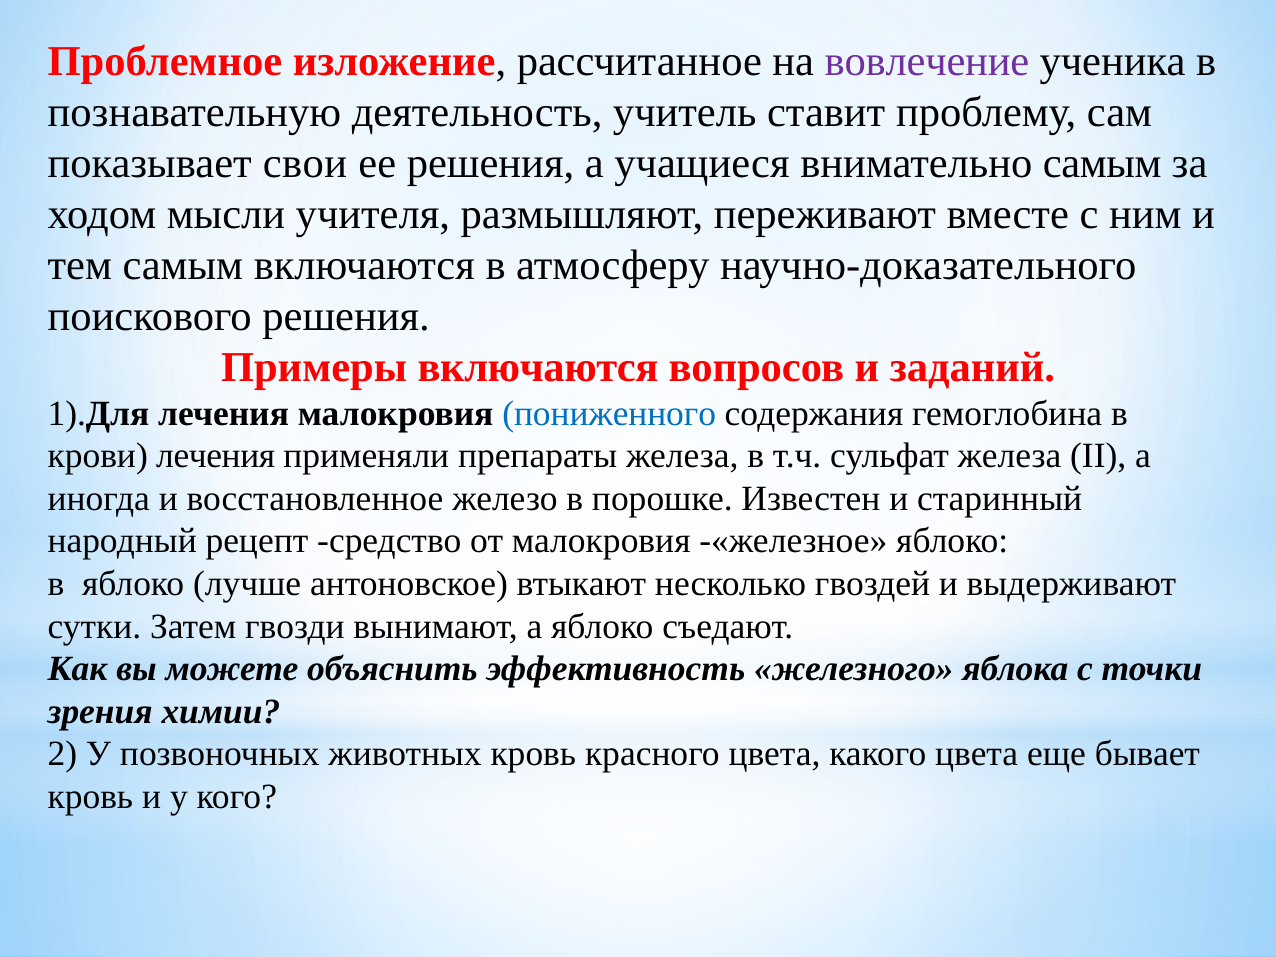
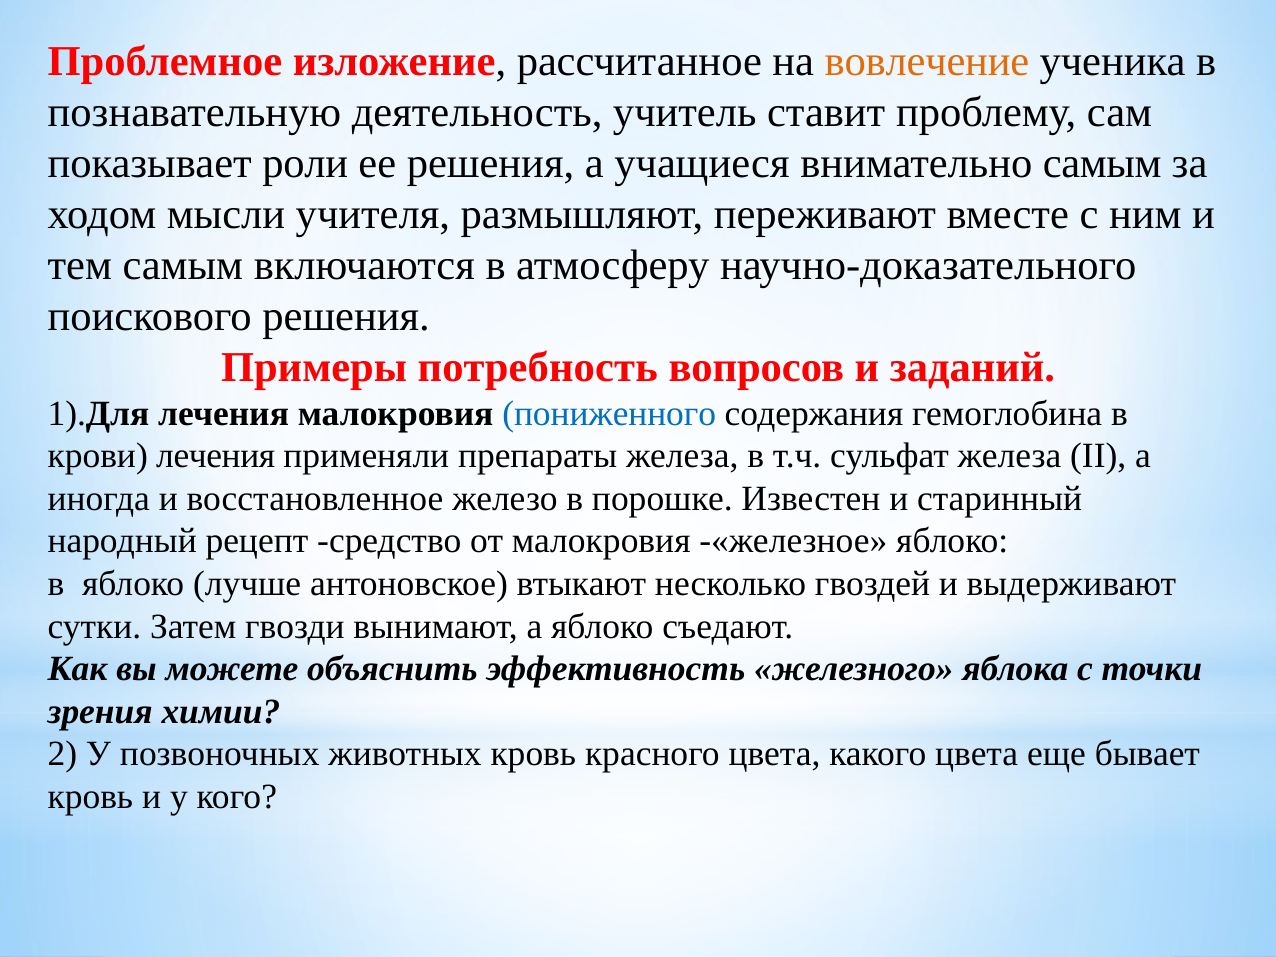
вовлечение colour: purple -> orange
свои: свои -> роли
Примеры включаются: включаются -> потребность
